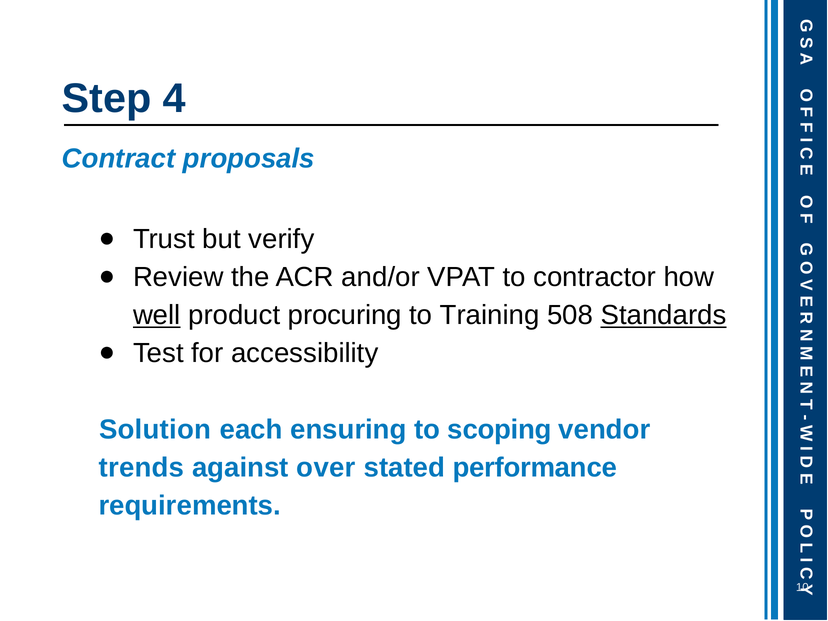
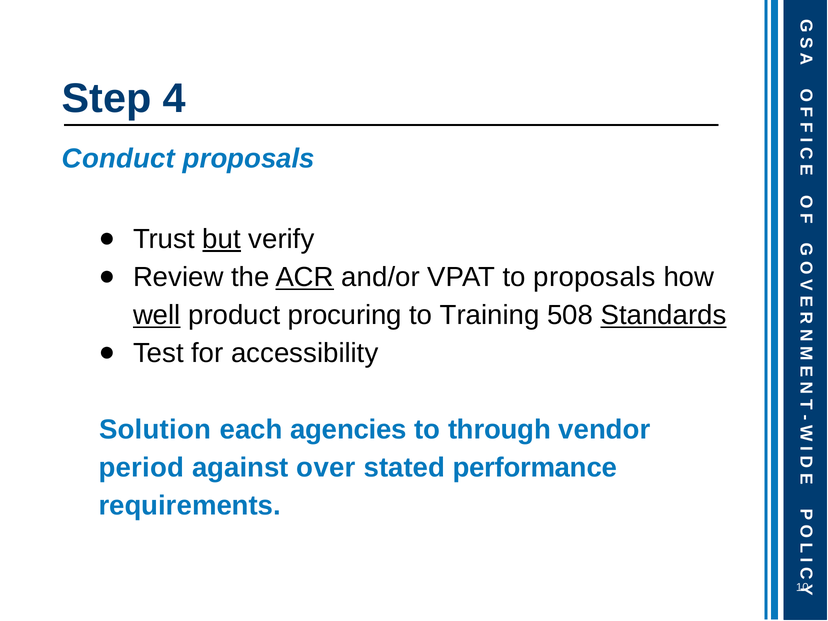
Contract: Contract -> Conduct
but underline: none -> present
ACR underline: none -> present
to contractor: contractor -> proposals
ensuring: ensuring -> agencies
scoping: scoping -> through
trends: trends -> period
